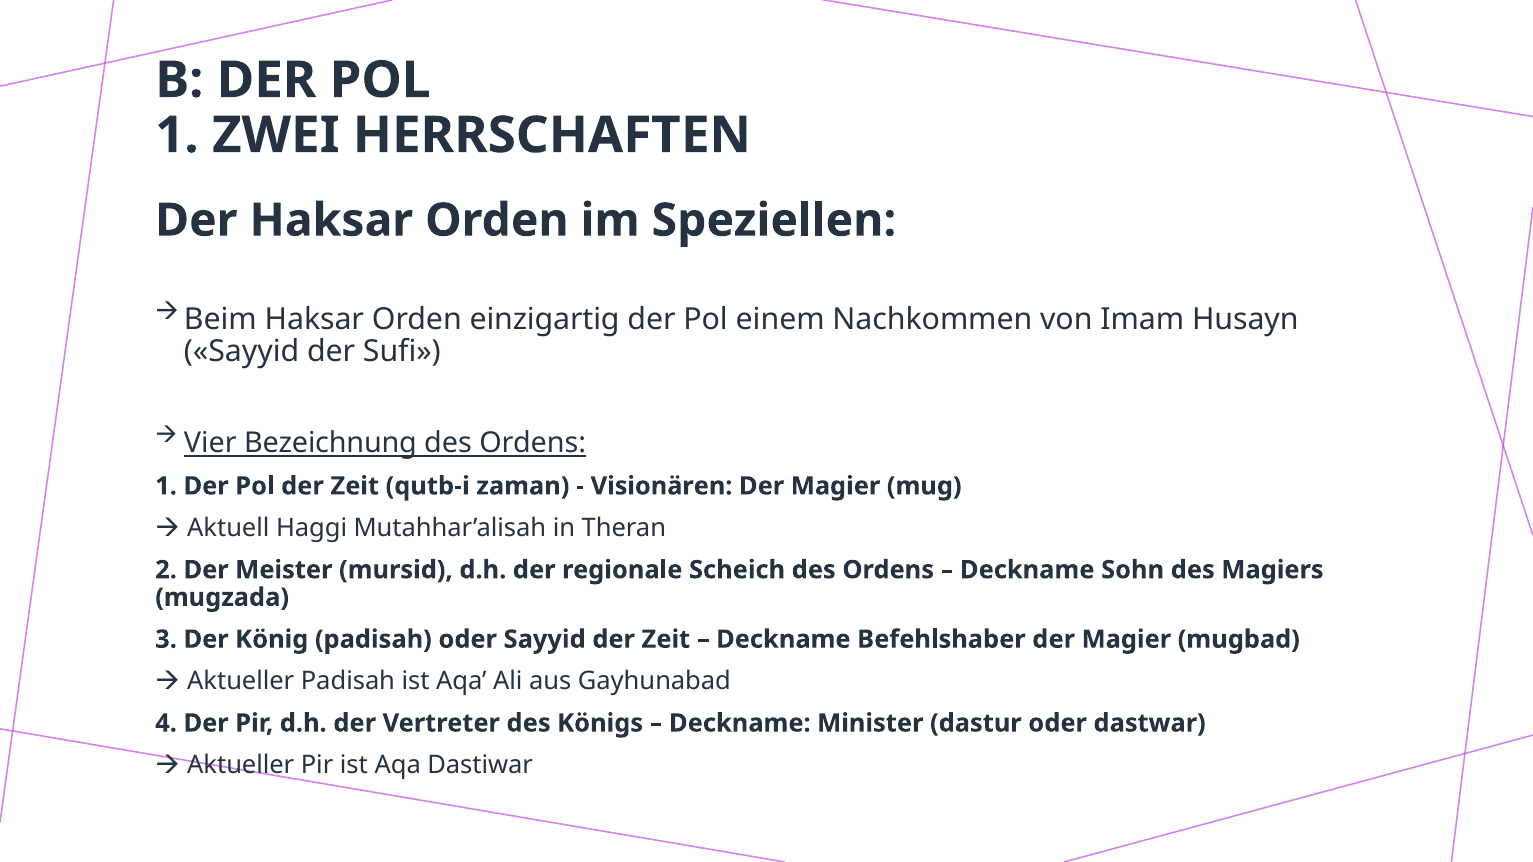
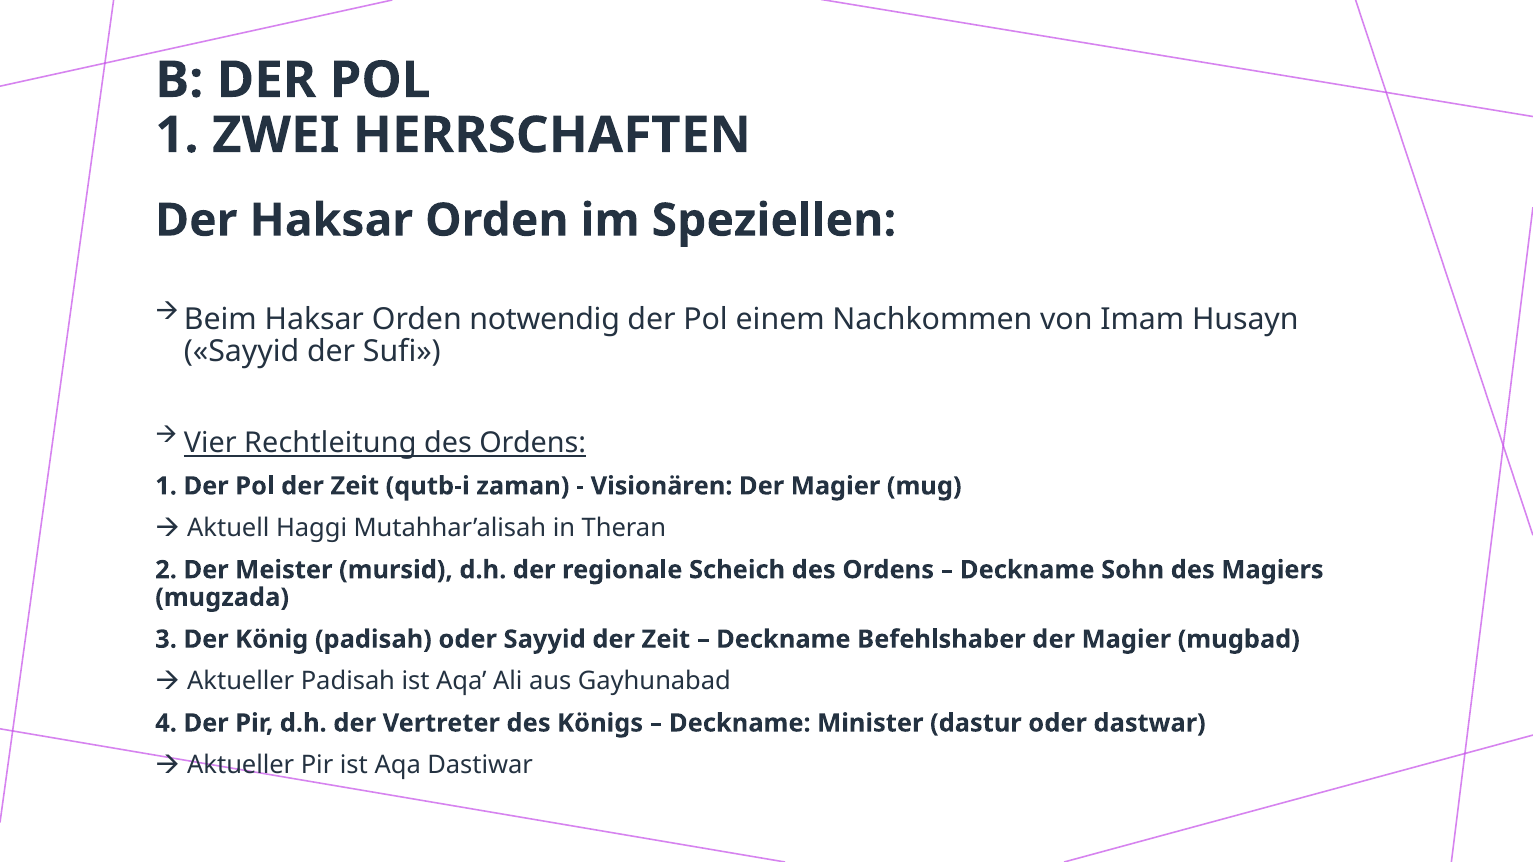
einzigartig: einzigartig -> notwendig
Bezeichnung: Bezeichnung -> Rechtleitung
